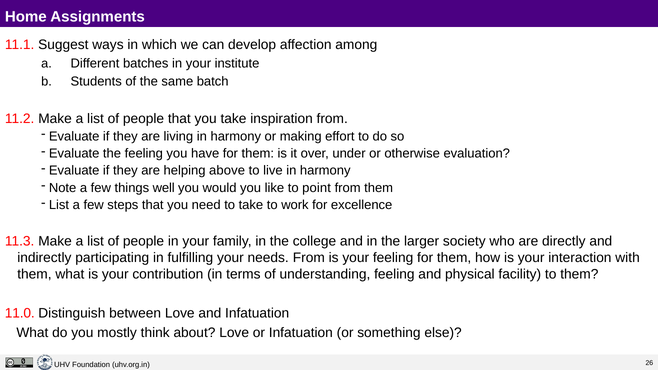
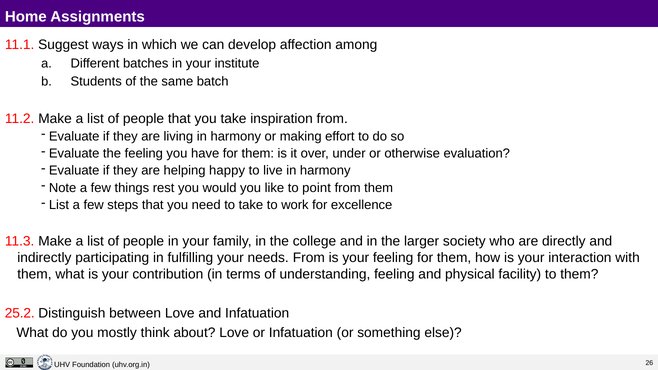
above: above -> happy
well: well -> rest
11.0: 11.0 -> 25.2
